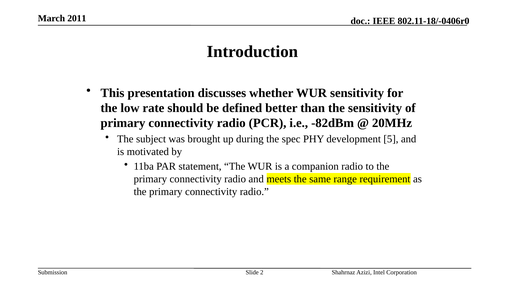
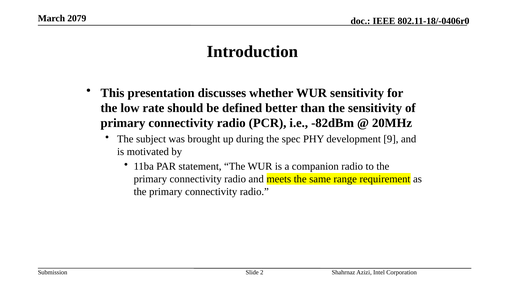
2011: 2011 -> 2079
5: 5 -> 9
